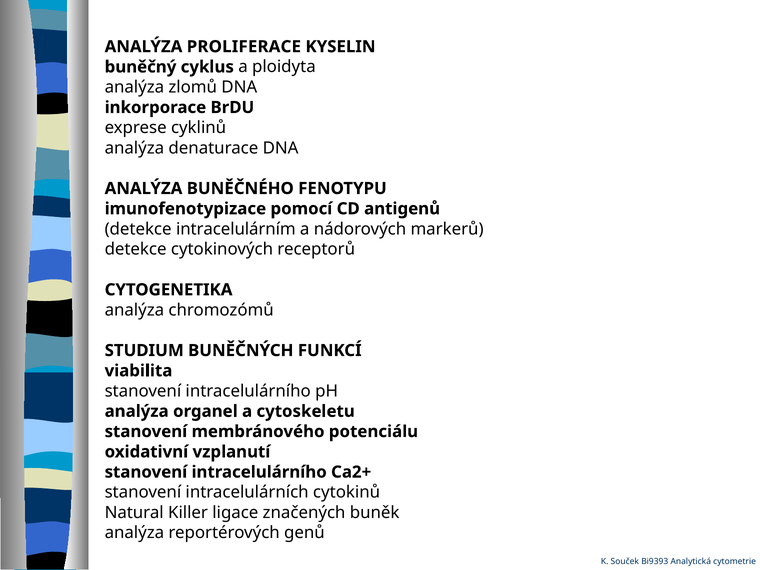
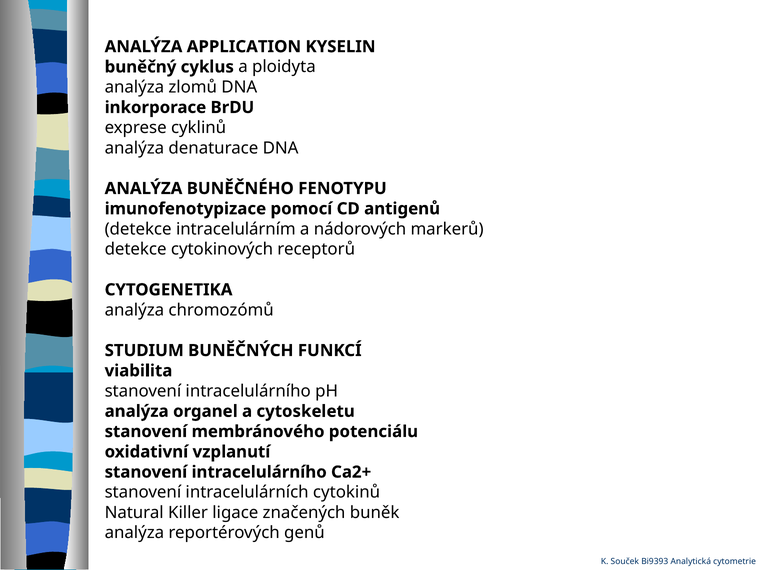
PROLIFERACE: PROLIFERACE -> APPLICATION
